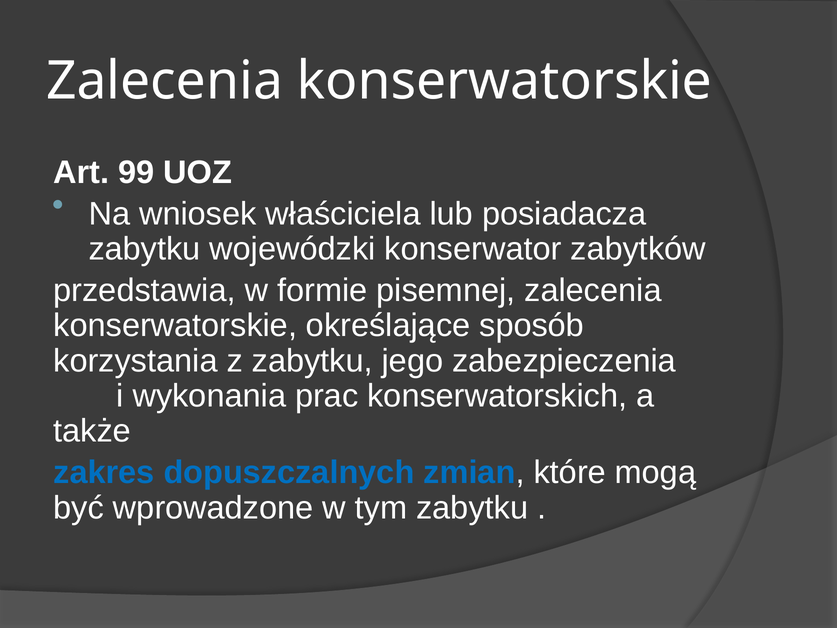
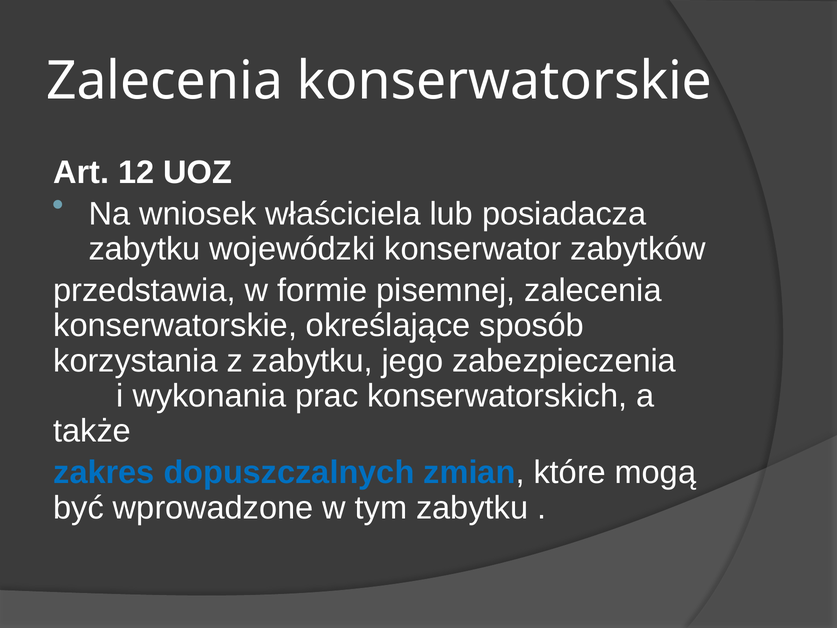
99: 99 -> 12
